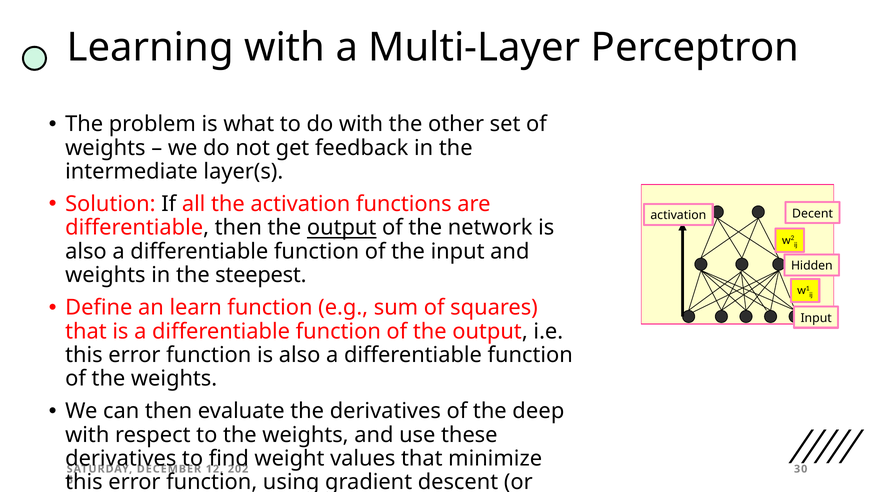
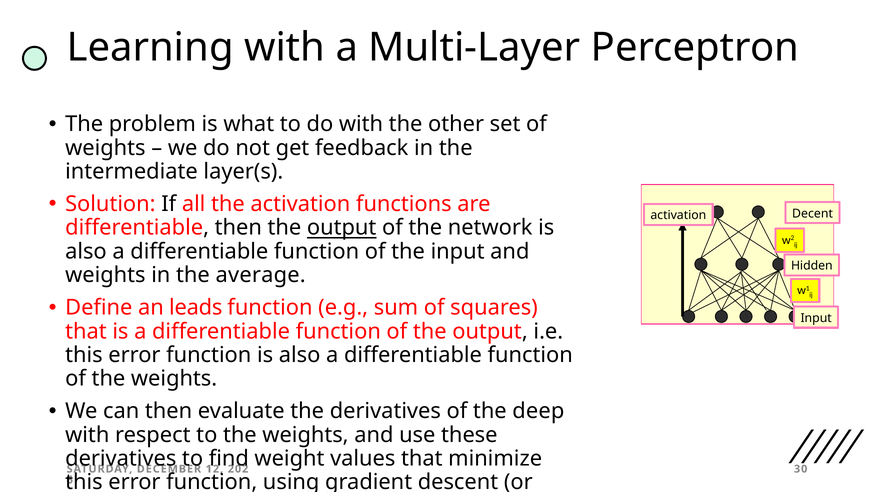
steepest: steepest -> average
learn: learn -> leads
